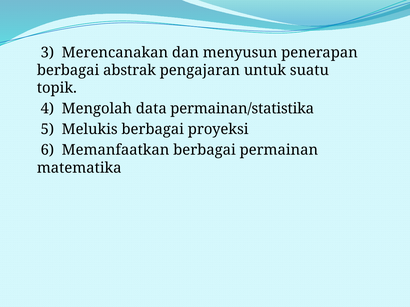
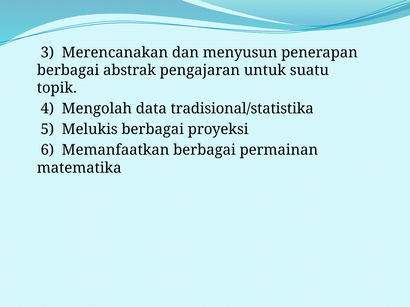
permainan/statistika: permainan/statistika -> tradisional/statistika
